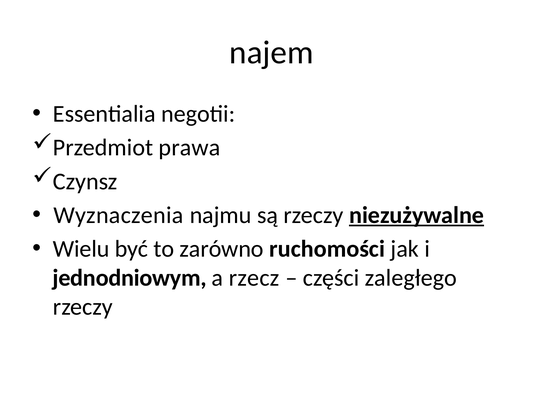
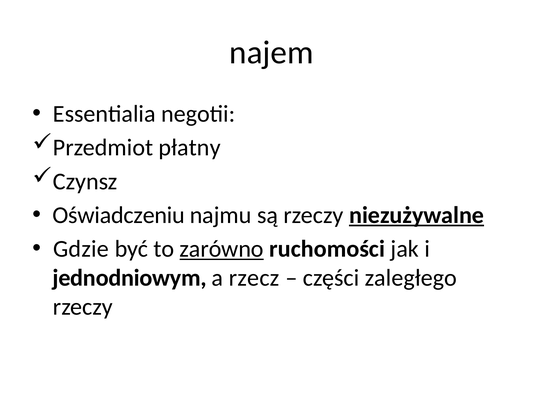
prawa: prawa -> płatny
Wyznaczenia: Wyznaczenia -> Oświadczeniu
Wielu: Wielu -> Gdzie
zarówno underline: none -> present
